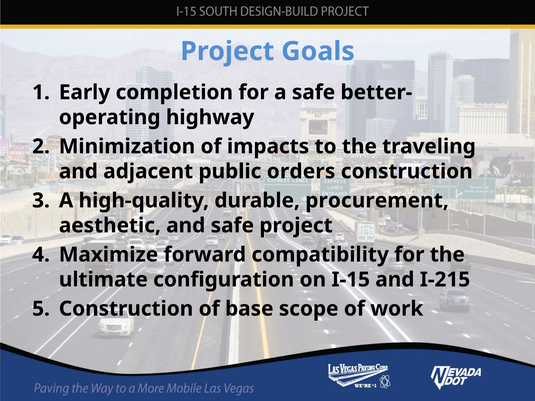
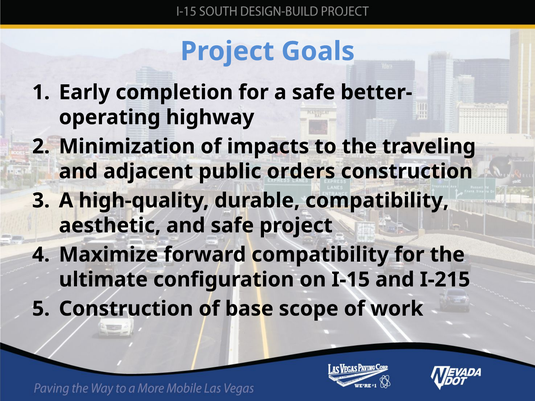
durable procurement: procurement -> compatibility
